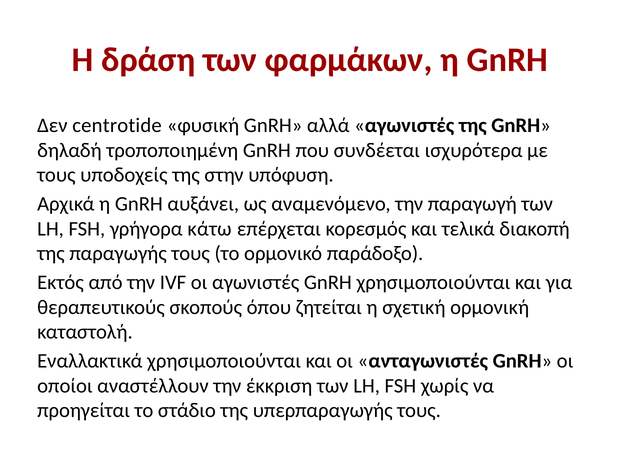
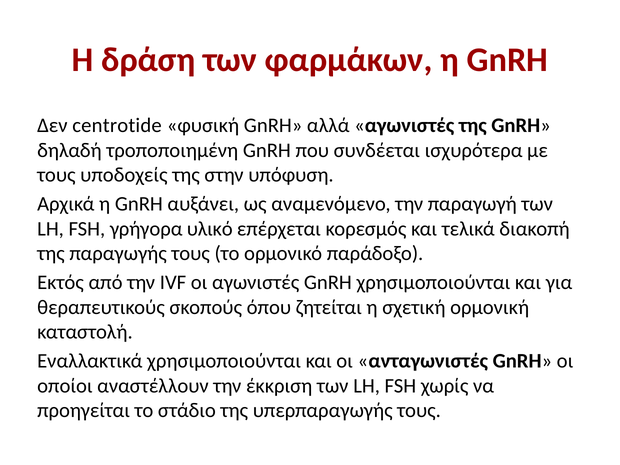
κάτω: κάτω -> υλικό
